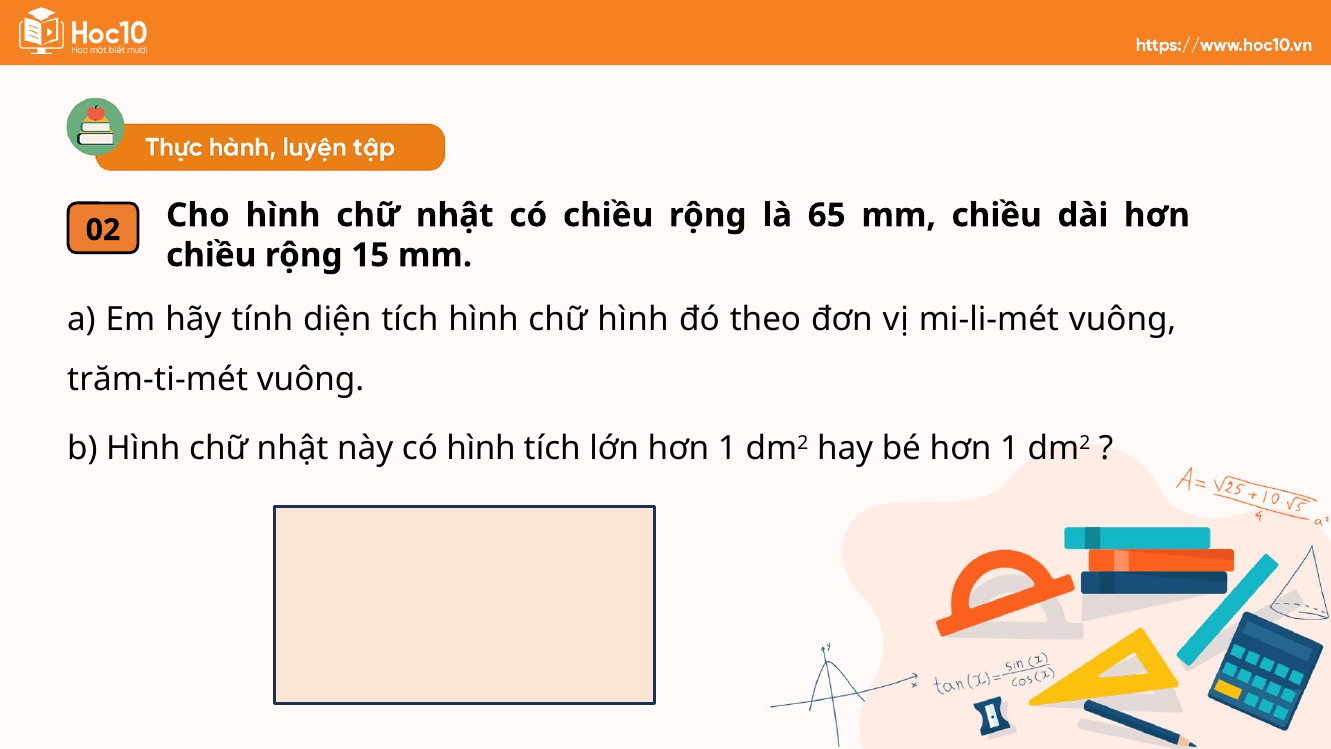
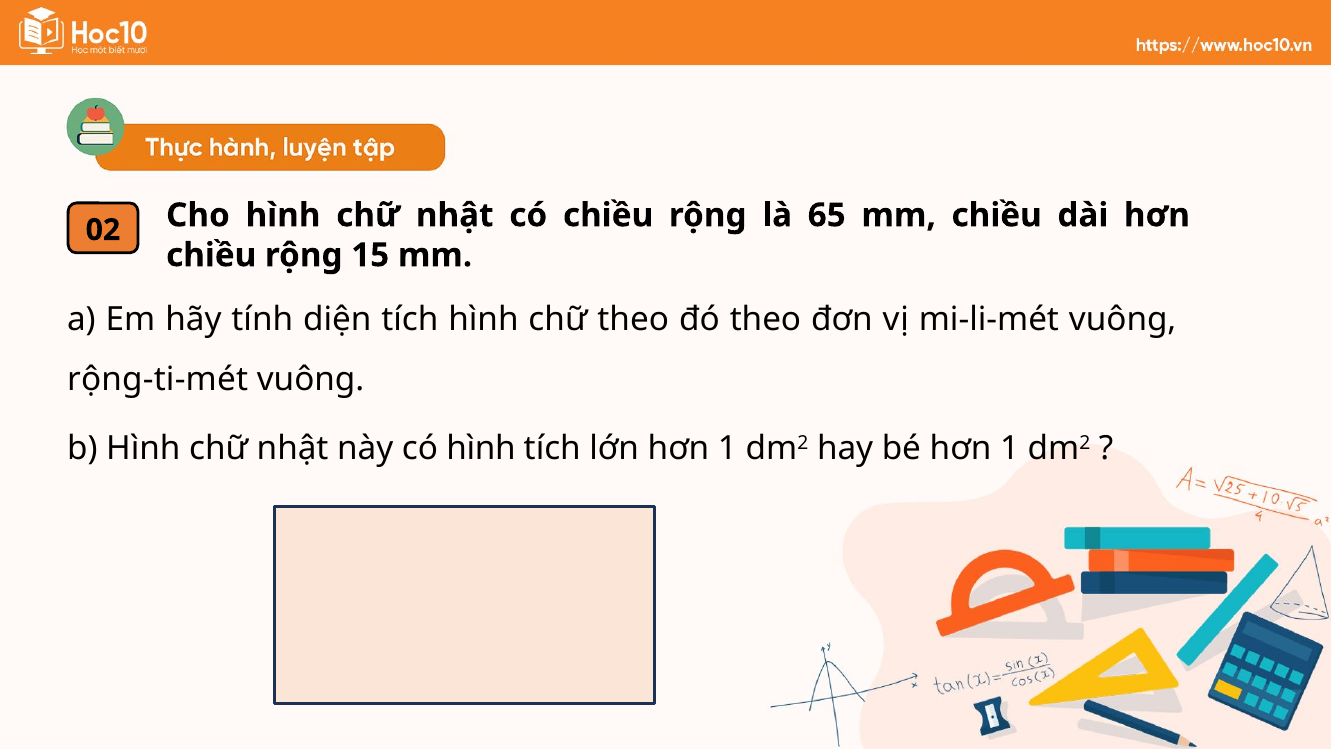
chữ hình: hình -> theo
trăm-ti-mét: trăm-ti-mét -> rộng-ti-mét
